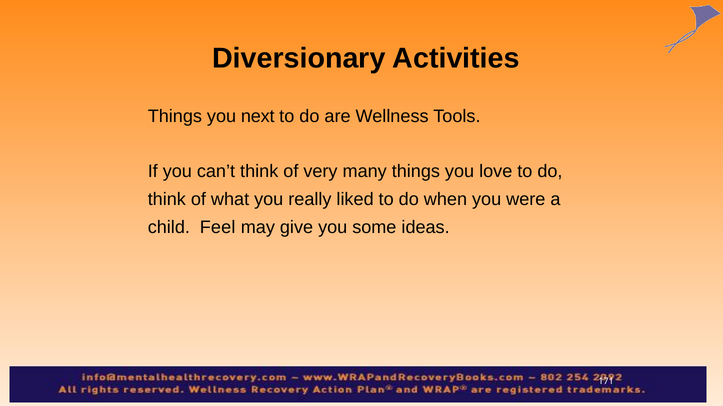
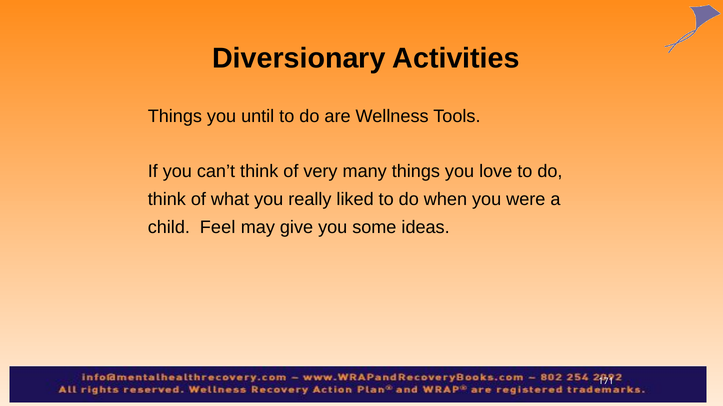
next: next -> until
